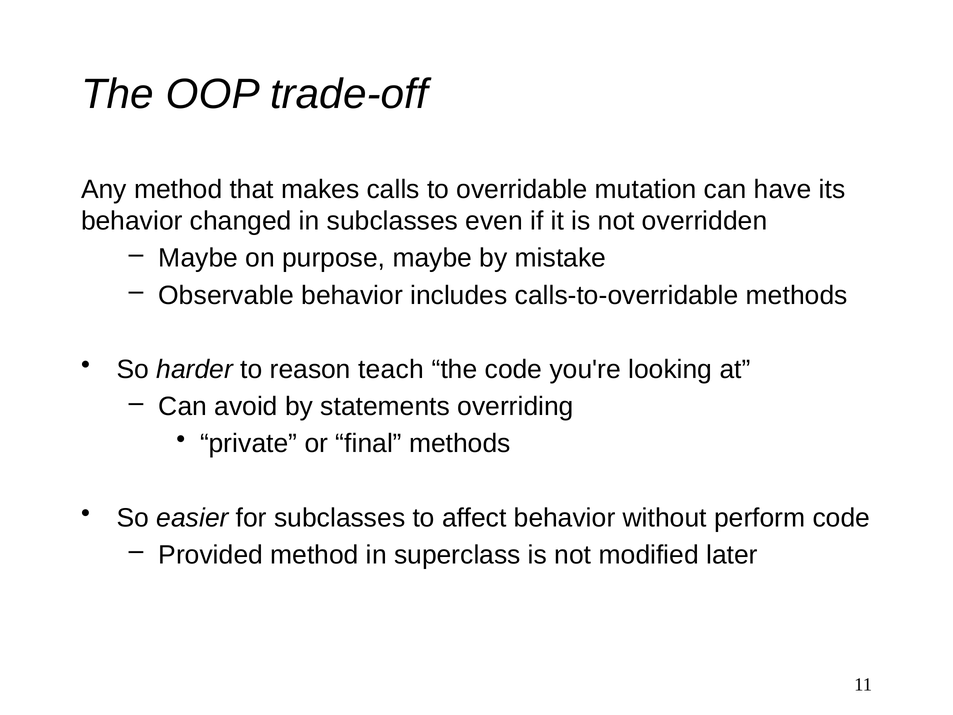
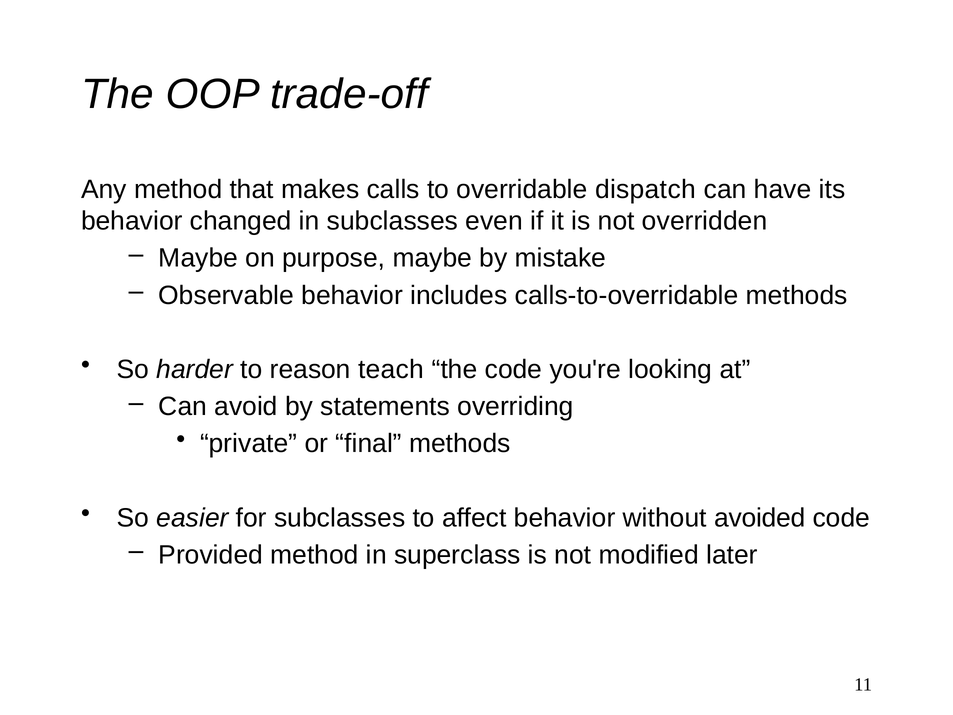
mutation: mutation -> dispatch
perform: perform -> avoided
